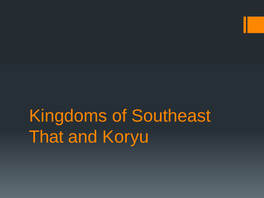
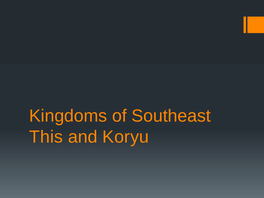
That: That -> This
